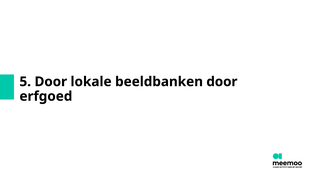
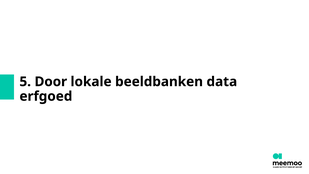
beeldbanken door: door -> data
